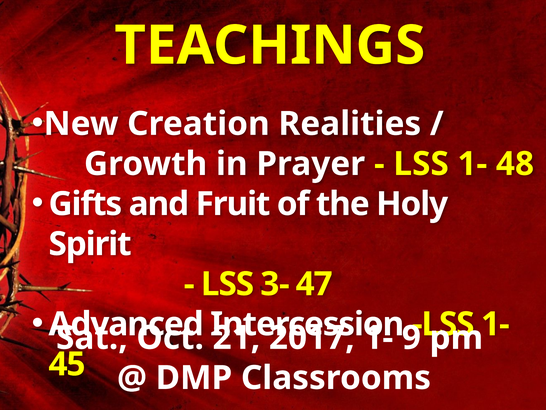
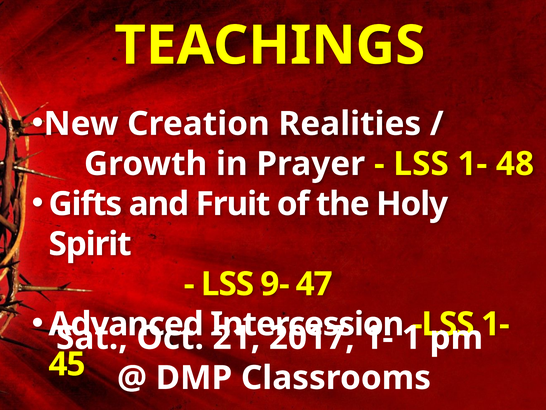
3-: 3- -> 9-
9: 9 -> 1
